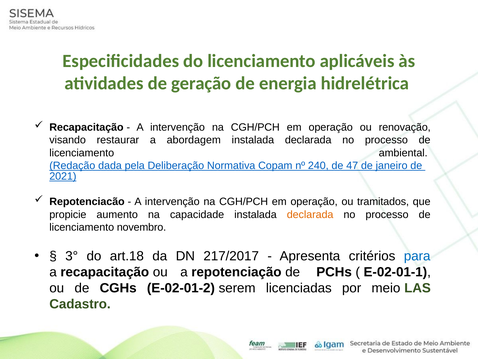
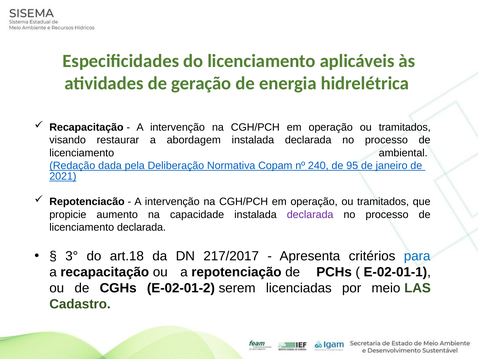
renovação at (405, 127): renovação -> tramitados
47: 47 -> 95
declarada at (310, 214) colour: orange -> purple
licenciamento novembro: novembro -> declarada
